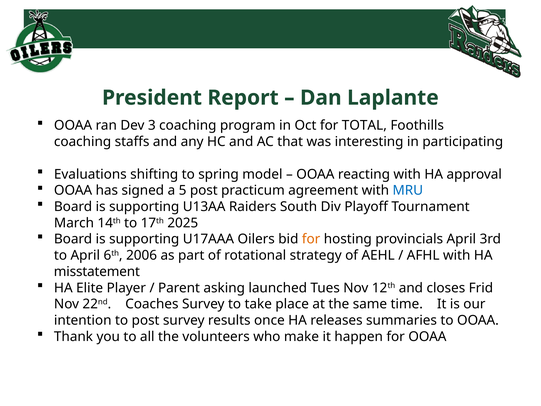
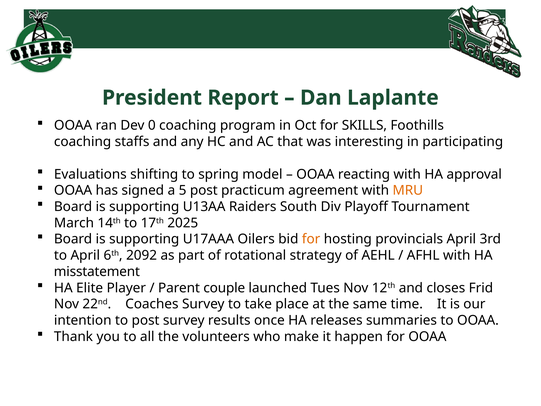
3: 3 -> 0
TOTAL: TOTAL -> SKILLS
MRU colour: blue -> orange
2006: 2006 -> 2092
asking: asking -> couple
